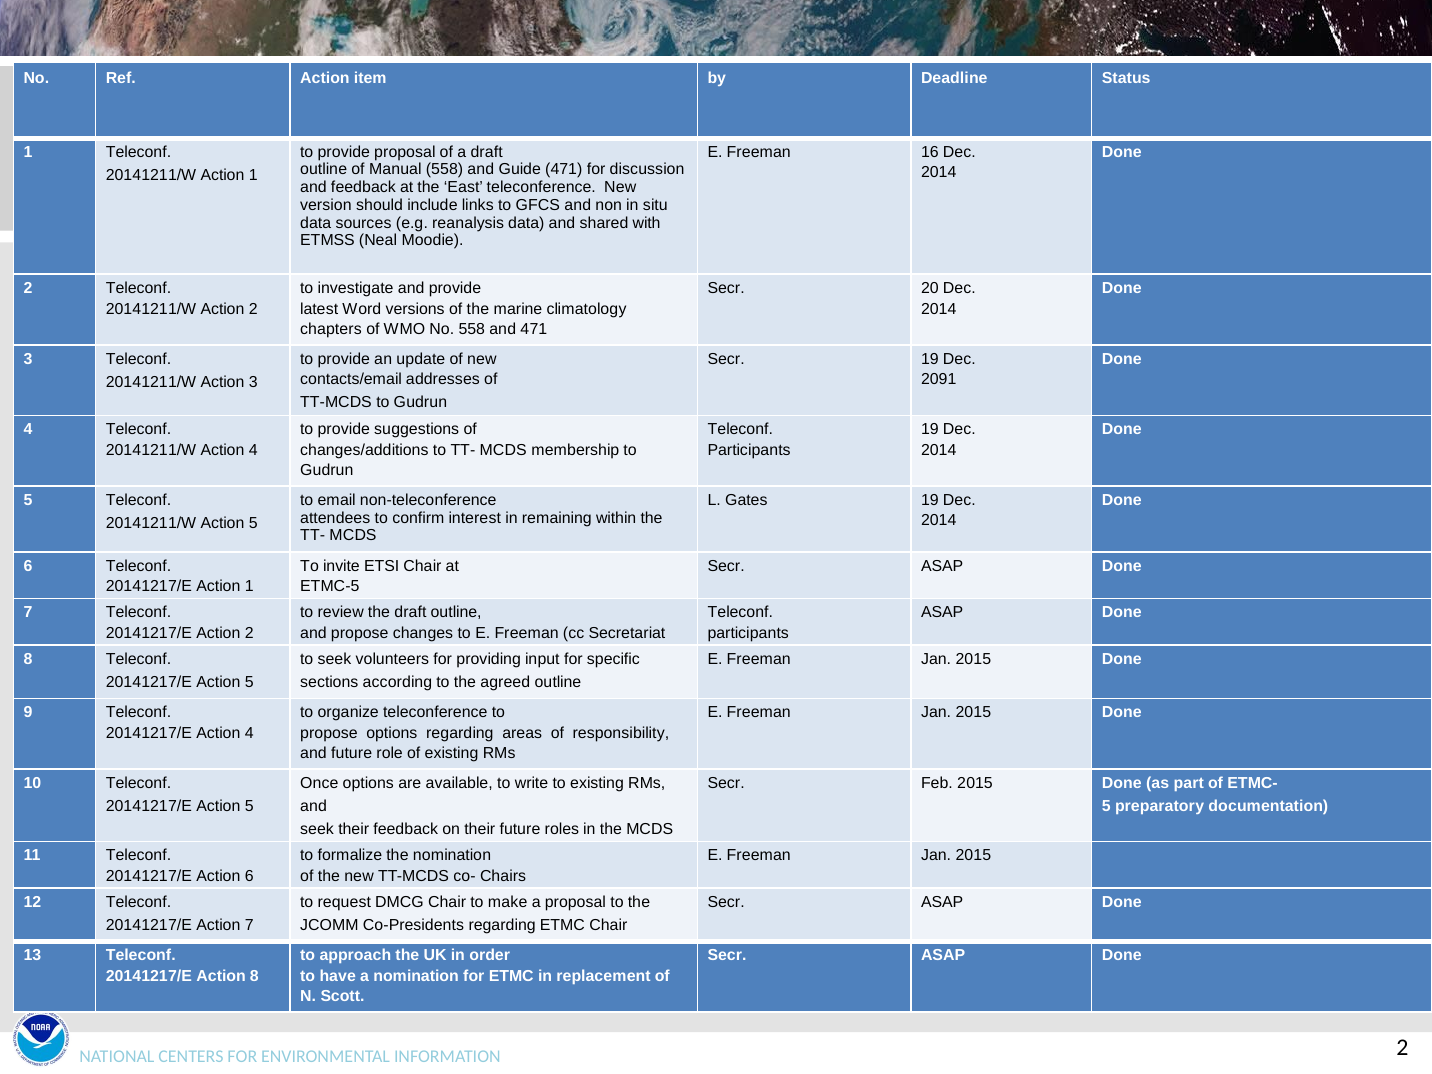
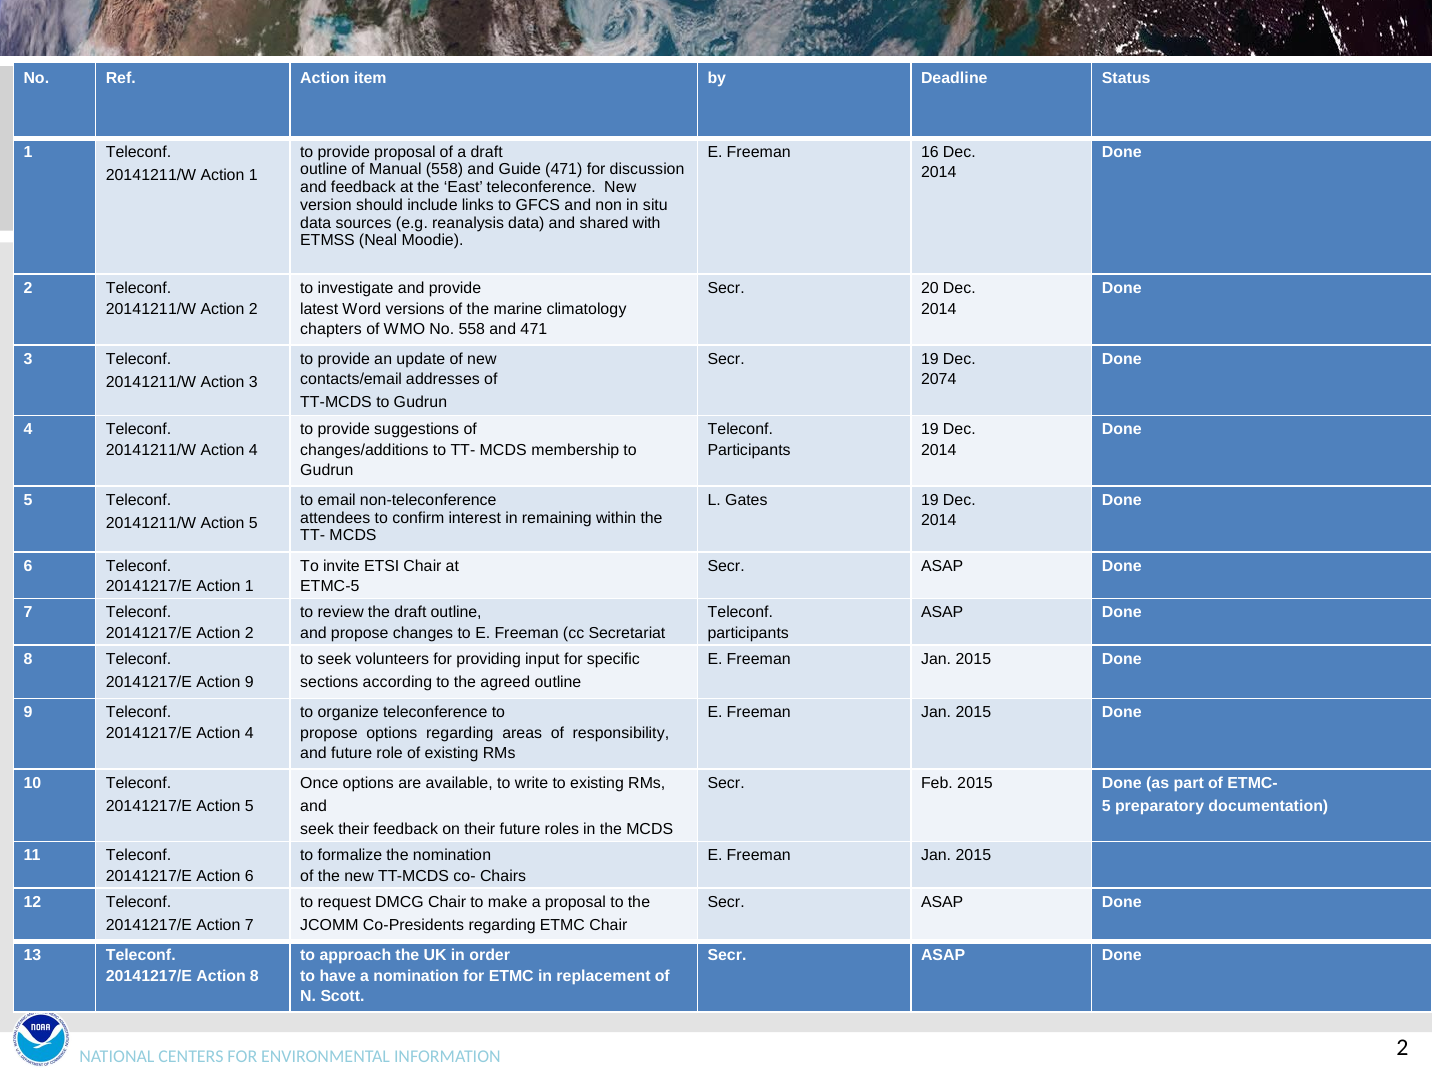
2091: 2091 -> 2074
5 at (249, 682): 5 -> 9
